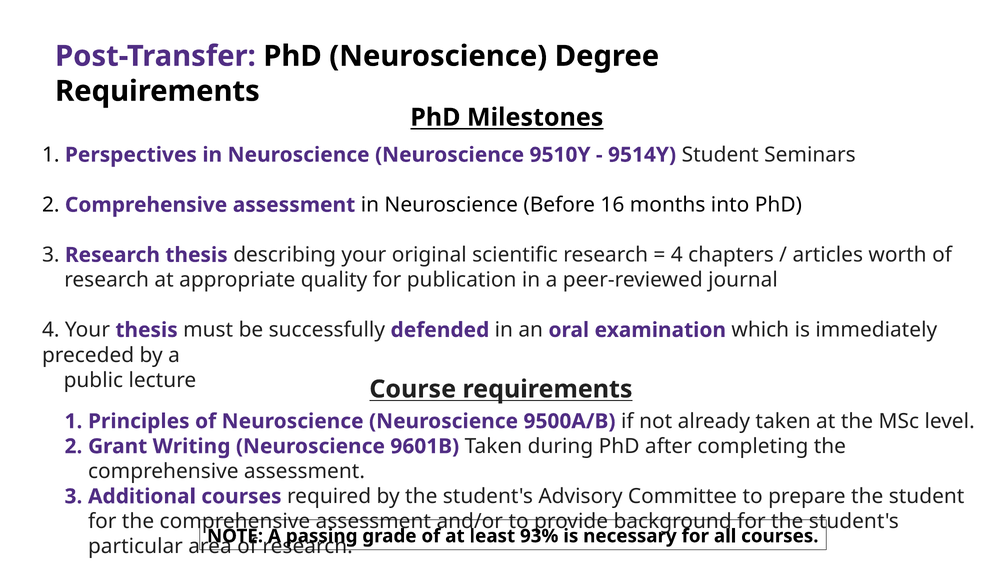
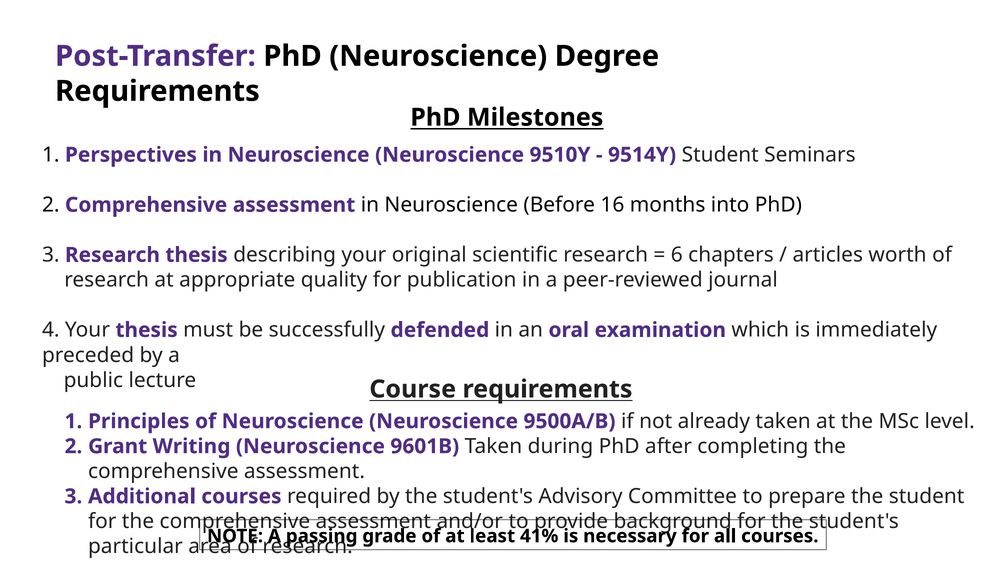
4 at (677, 255): 4 -> 6
93%: 93% -> 41%
